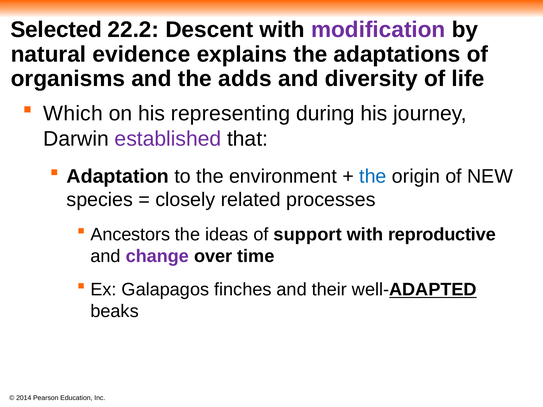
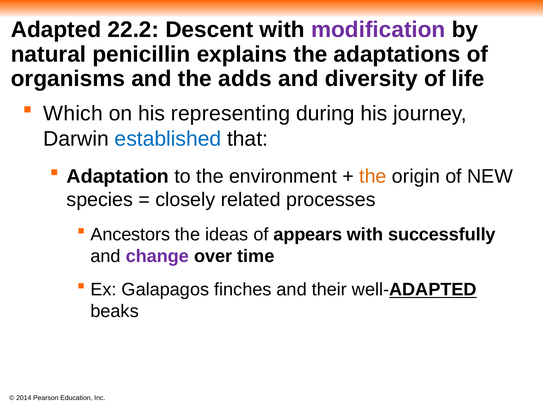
Selected: Selected -> Adapted
evidence: evidence -> penicillin
established colour: purple -> blue
the at (373, 176) colour: blue -> orange
support: support -> appears
reproductive: reproductive -> successfully
